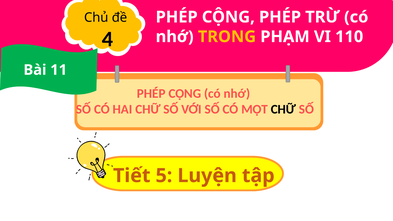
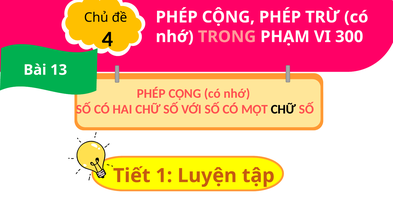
TRONG colour: yellow -> pink
110: 110 -> 300
11: 11 -> 13
5: 5 -> 1
